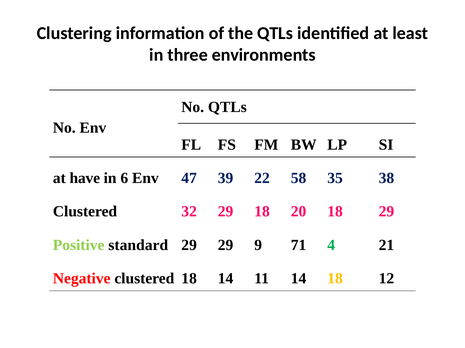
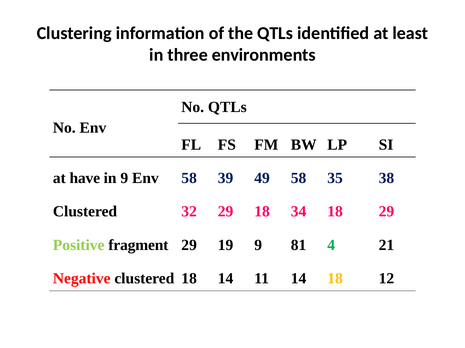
in 6: 6 -> 9
Env 47: 47 -> 58
22: 22 -> 49
20: 20 -> 34
standard: standard -> fragment
29 29: 29 -> 19
71: 71 -> 81
